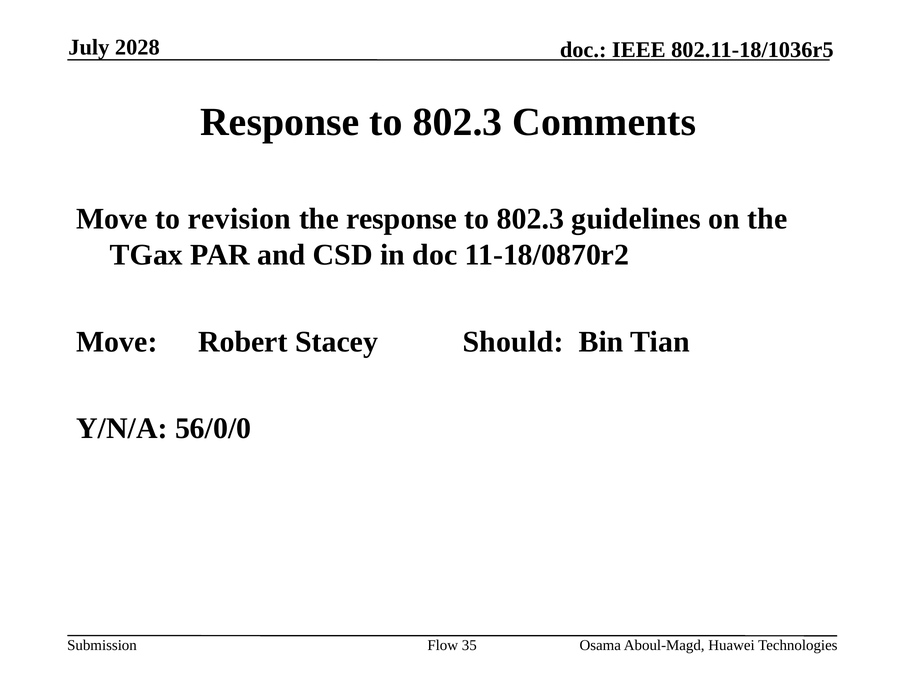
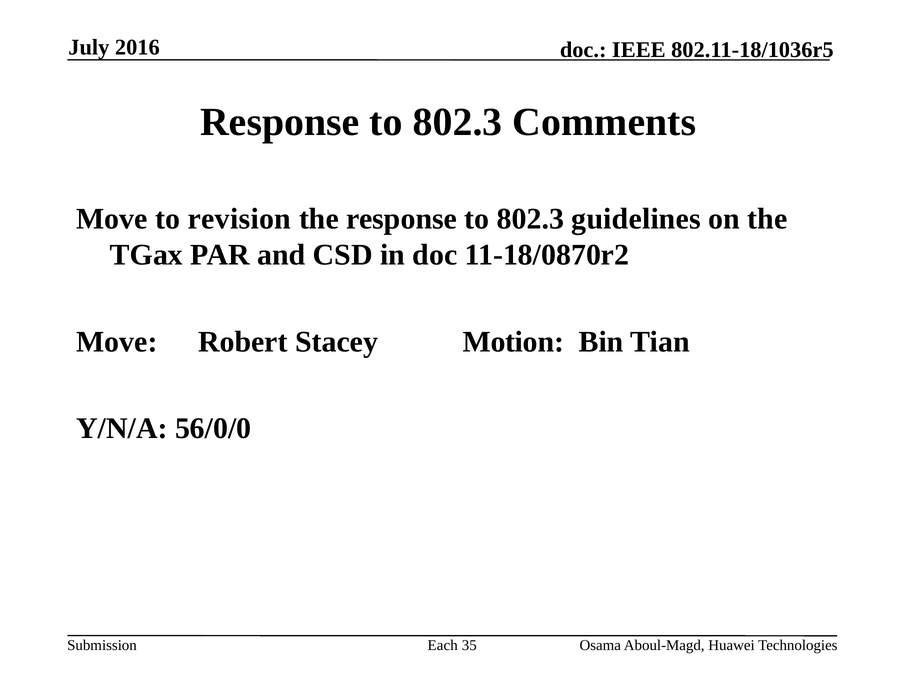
2028: 2028 -> 2016
Should: Should -> Motion
Flow: Flow -> Each
